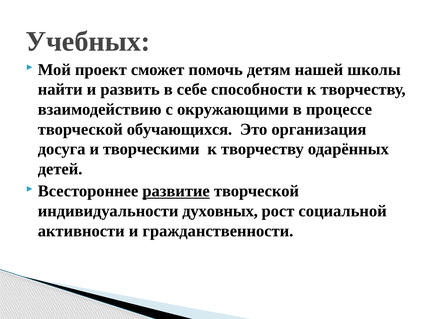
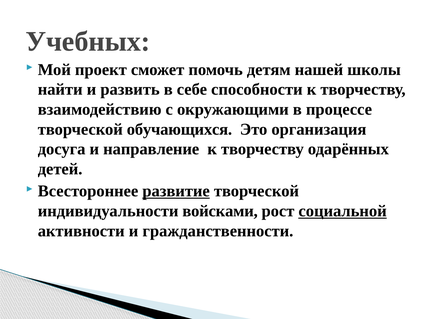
творческими: творческими -> направление
духовных: духовных -> войсками
социальной underline: none -> present
